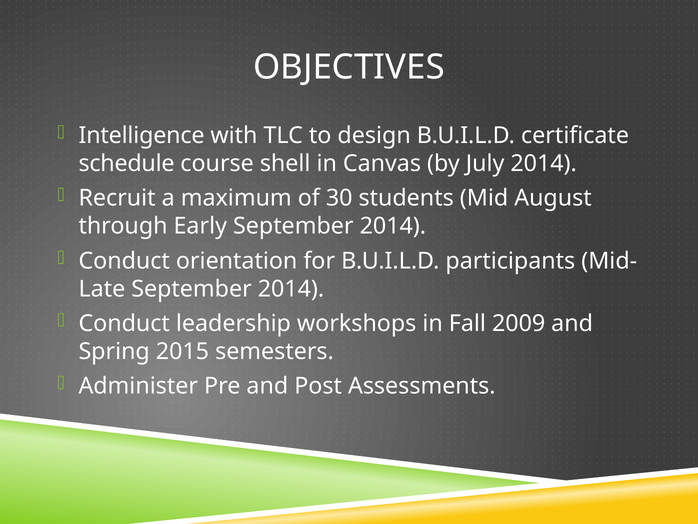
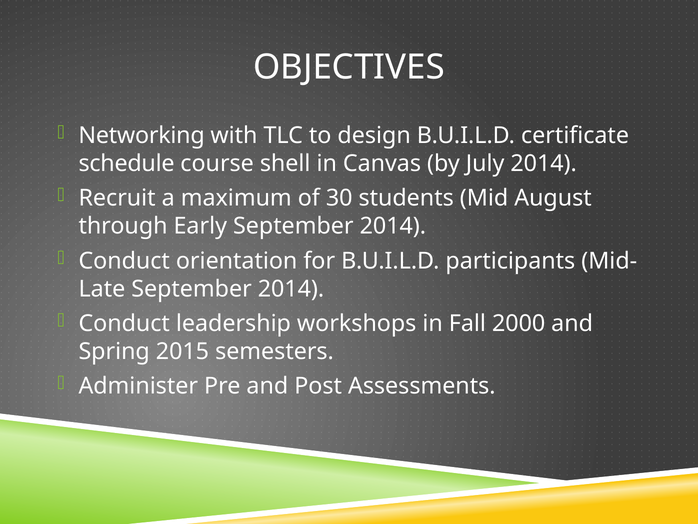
Intelligence: Intelligence -> Networking
2009: 2009 -> 2000
